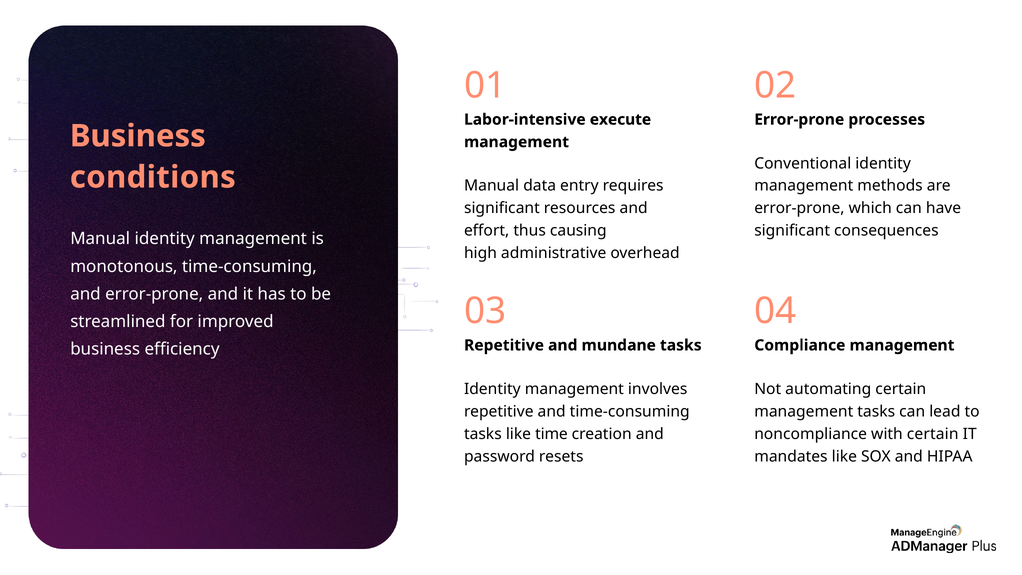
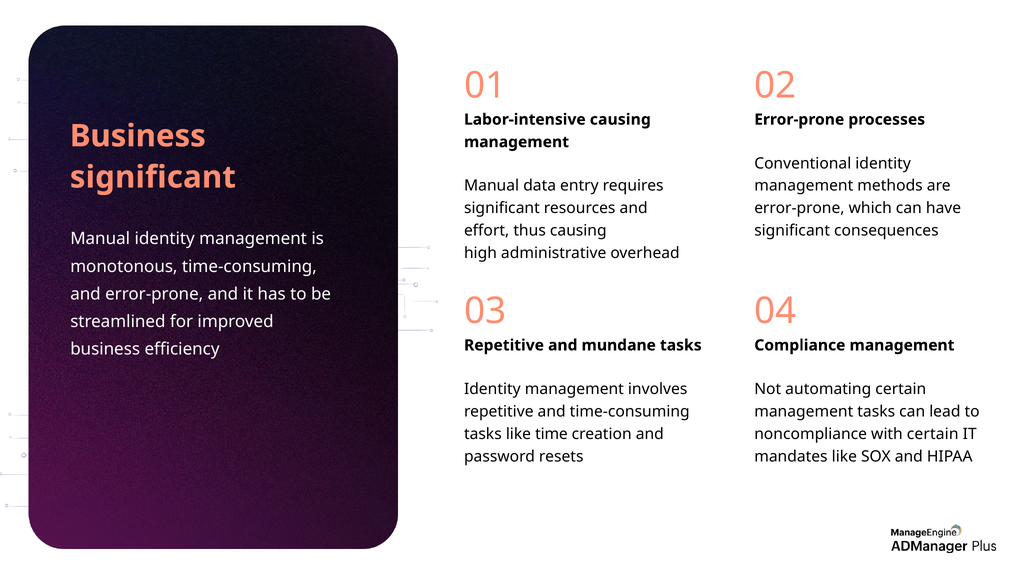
Labor-intensive execute: execute -> causing
conditions at (153, 177): conditions -> significant
